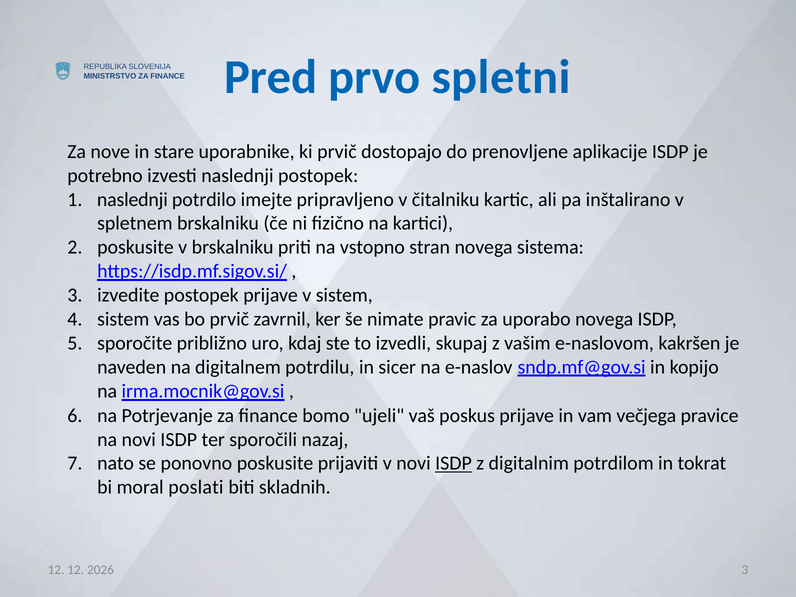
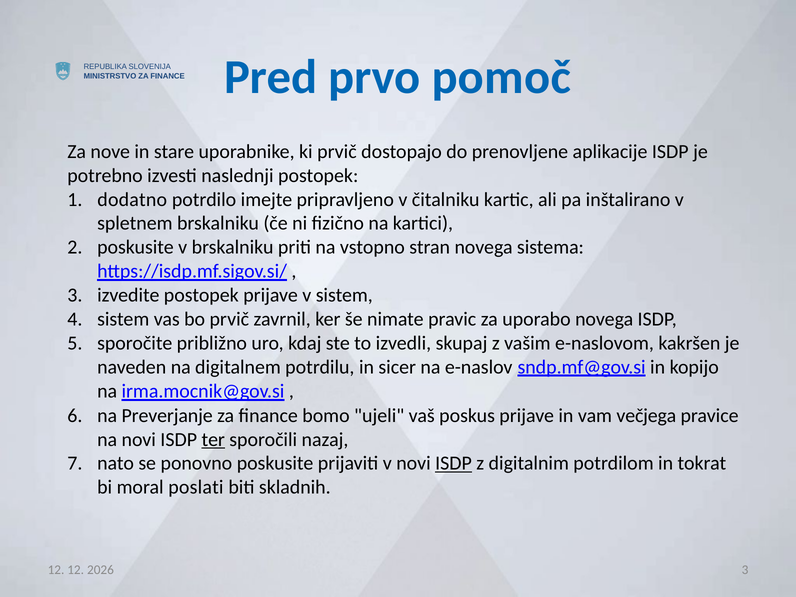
spletni: spletni -> pomoč
naslednji at (132, 199): naslednji -> dodatno
Potrjevanje: Potrjevanje -> Preverjanje
ter underline: none -> present
